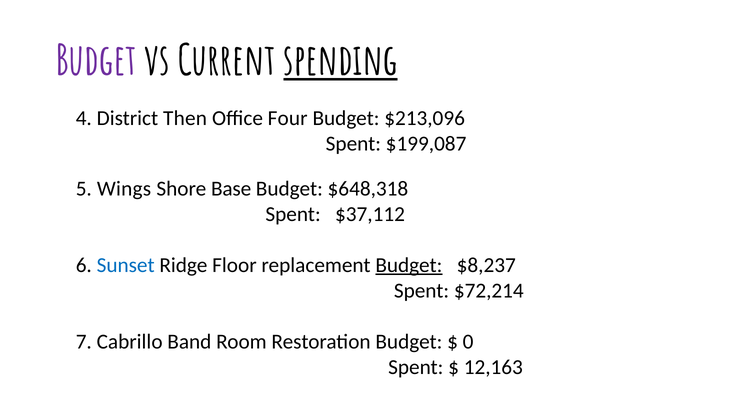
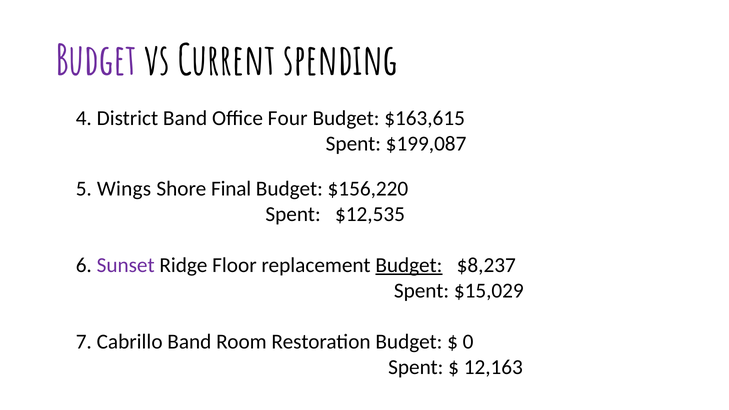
spending underline: present -> none
District Then: Then -> Band
$213,096: $213,096 -> $163,615
Base: Base -> Final
$648,318: $648,318 -> $156,220
$37,112: $37,112 -> $12,535
Sunset colour: blue -> purple
$72,214: $72,214 -> $15,029
